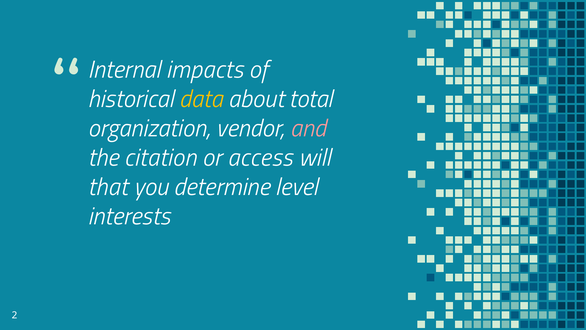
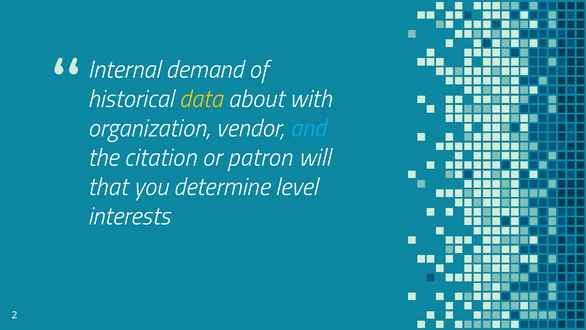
impacts: impacts -> demand
total: total -> with
and colour: pink -> light blue
access: access -> patron
